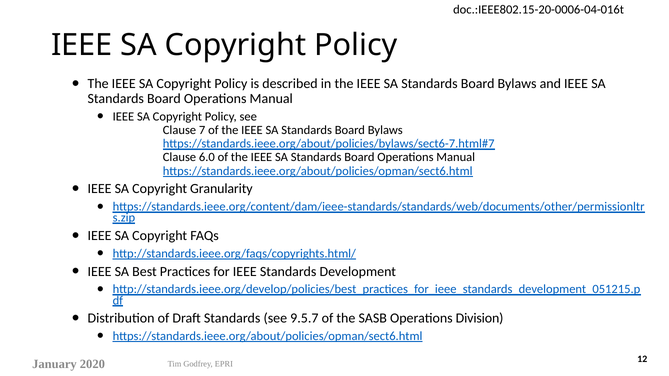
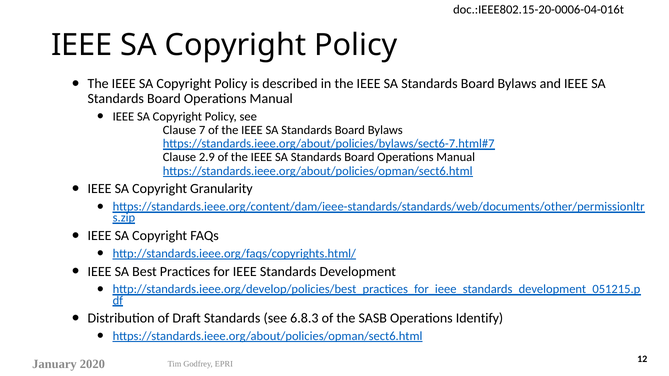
6.0: 6.0 -> 2.9
9.5.7: 9.5.7 -> 6.8.3
Division: Division -> Identify
